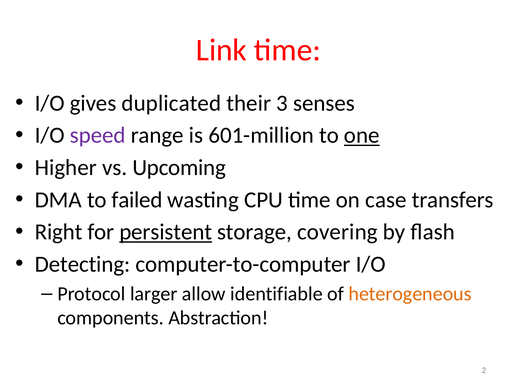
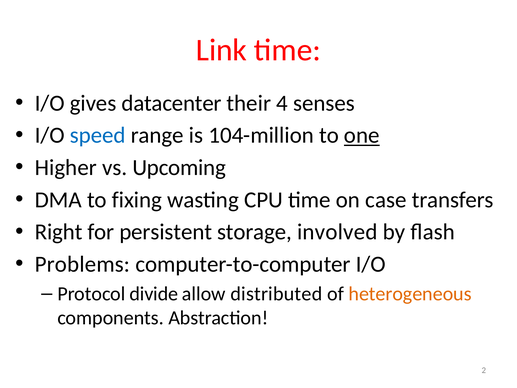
duplicated: duplicated -> datacenter
3: 3 -> 4
speed colour: purple -> blue
601-million: 601-million -> 104-million
failed: failed -> fixing
persistent underline: present -> none
covering: covering -> involved
Detecting: Detecting -> Problems
larger: larger -> divide
identifiable: identifiable -> distributed
